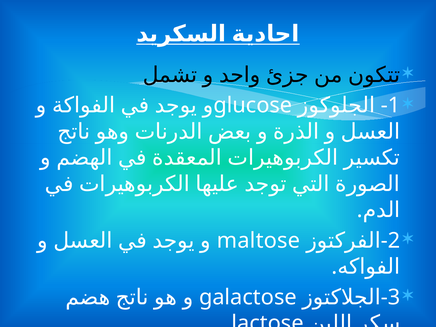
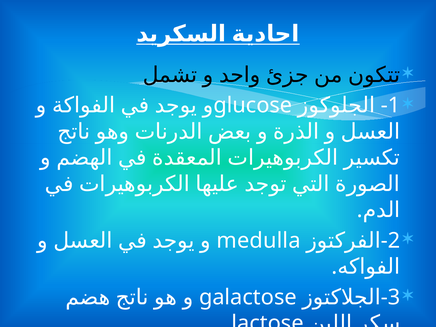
maltose: maltose -> medulla
